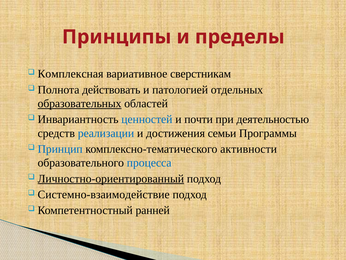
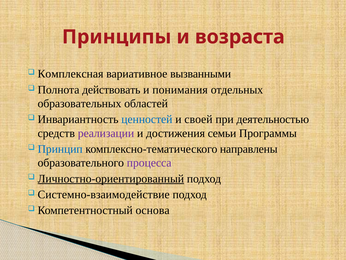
пределы: пределы -> возраста
сверстникам: сверстникам -> вызванными
патологией: патологией -> понимания
образовательных underline: present -> none
почти: почти -> своей
реализации colour: blue -> purple
активности: активности -> направлены
процесса colour: blue -> purple
ранней: ранней -> основа
